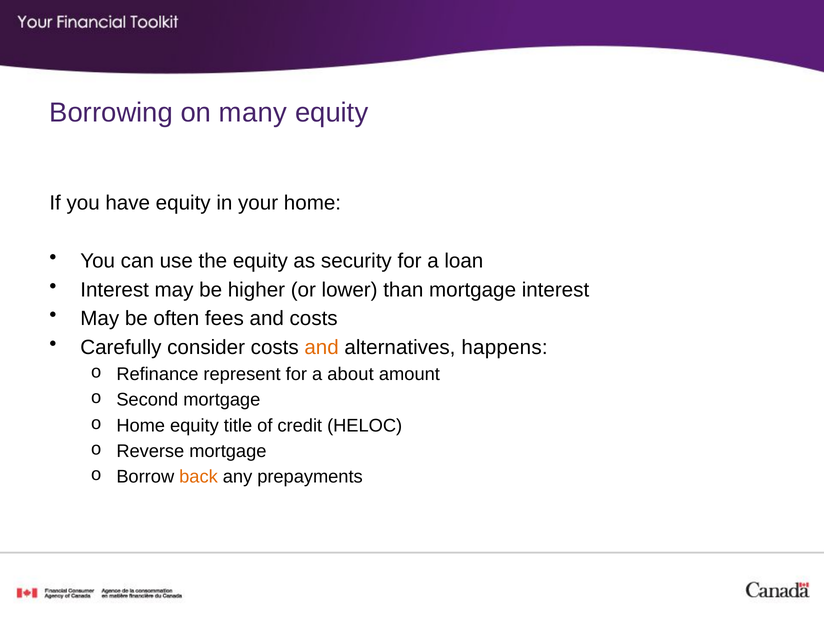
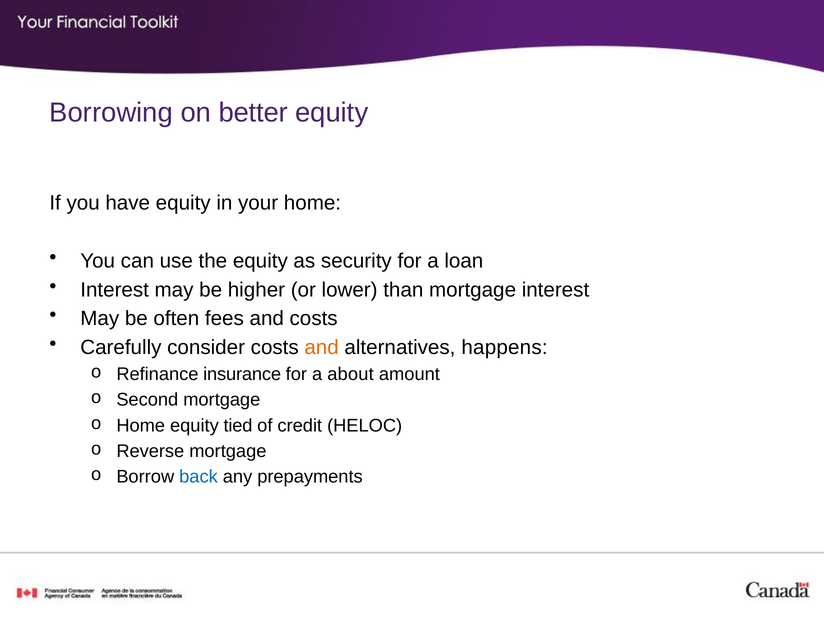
many: many -> better
represent: represent -> insurance
title: title -> tied
back colour: orange -> blue
